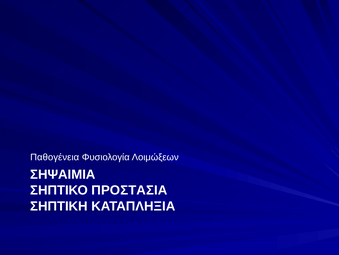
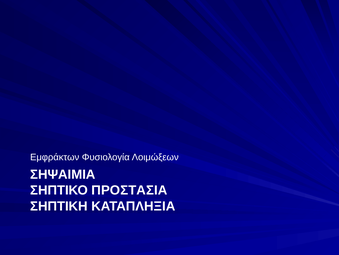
Παθογένεια: Παθογένεια -> Εμφράκτων
